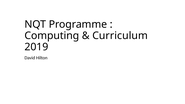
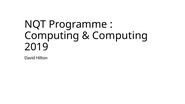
Curriculum at (120, 36): Curriculum -> Computing
